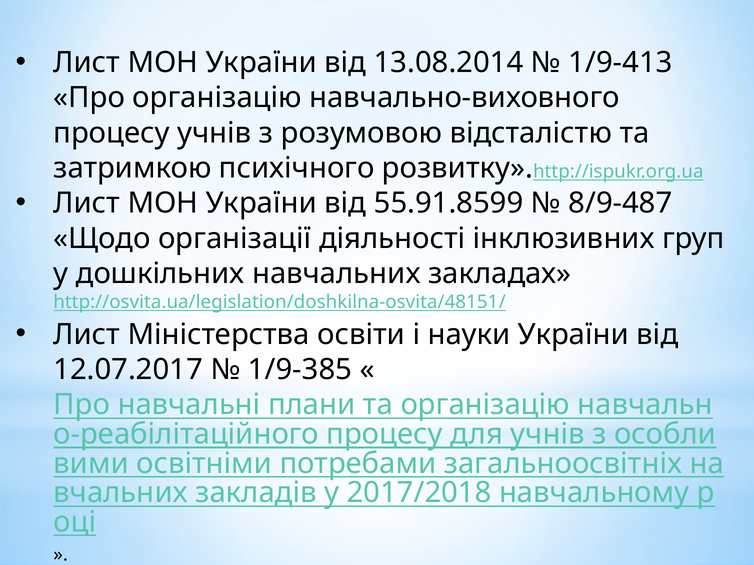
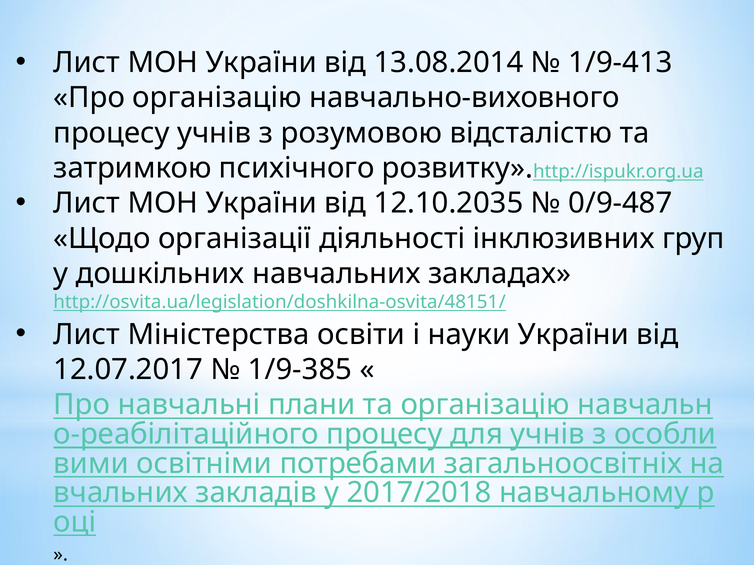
55.91.8599: 55.91.8599 -> 12.10.2035
8/9-487: 8/9-487 -> 0/9-487
